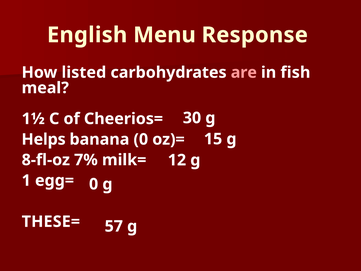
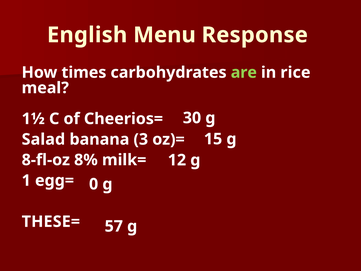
listed: listed -> times
are colour: pink -> light green
fish: fish -> rice
Helps: Helps -> Salad
banana 0: 0 -> 3
7%: 7% -> 8%
